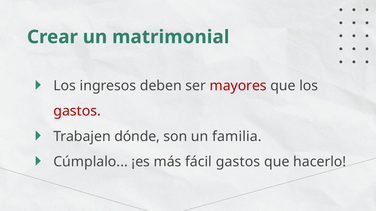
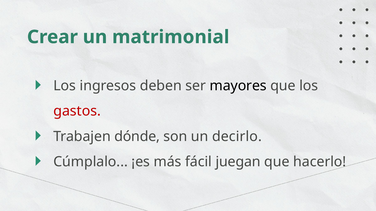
mayores colour: red -> black
familia: familia -> decirlo
fácil gastos: gastos -> juegan
